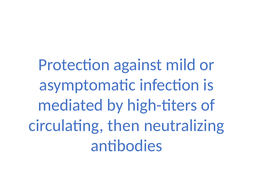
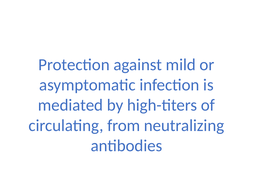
then: then -> from
